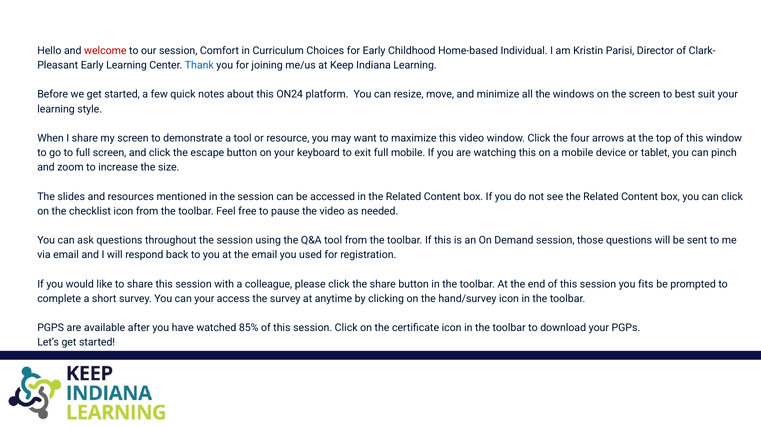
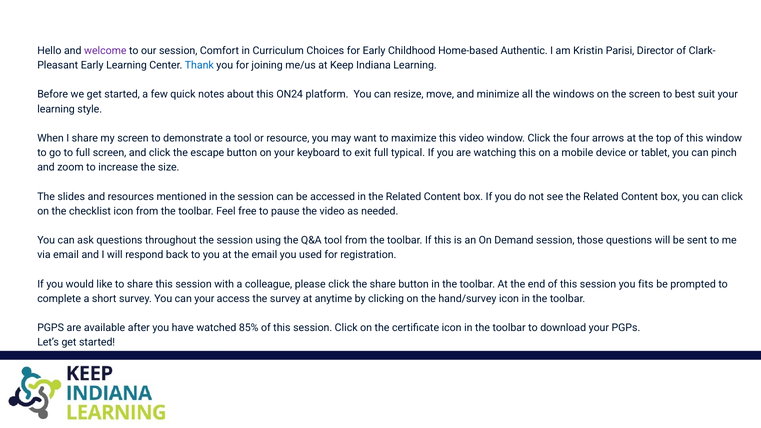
welcome colour: red -> purple
Individual: Individual -> Authentic
full mobile: mobile -> typical
